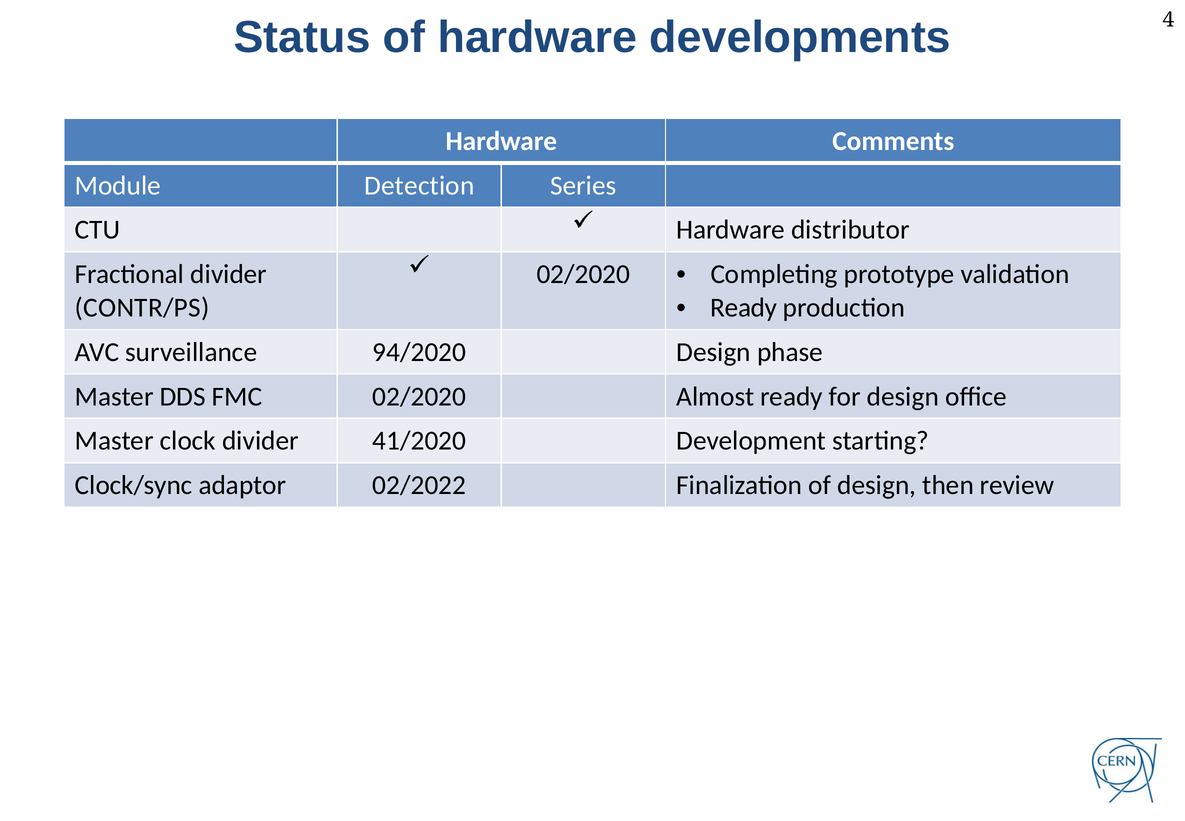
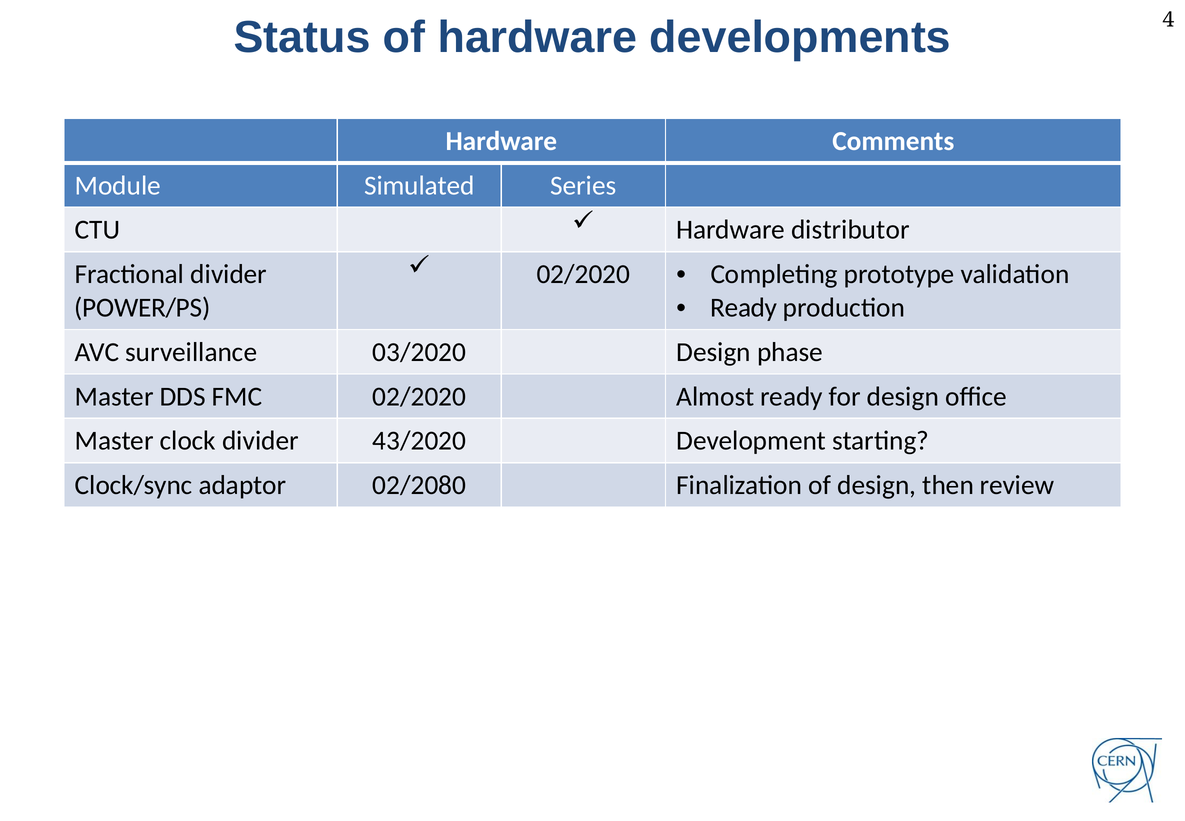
Detection: Detection -> Simulated
CONTR/PS: CONTR/PS -> POWER/PS
94/2020: 94/2020 -> 03/2020
41/2020: 41/2020 -> 43/2020
02/2022: 02/2022 -> 02/2080
